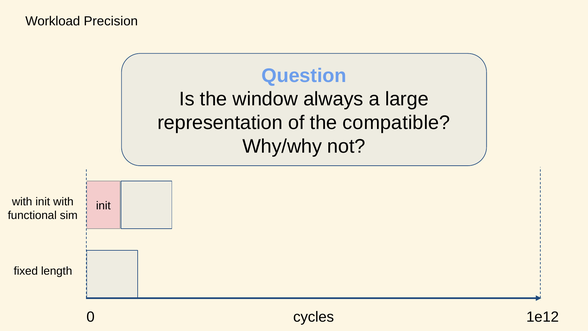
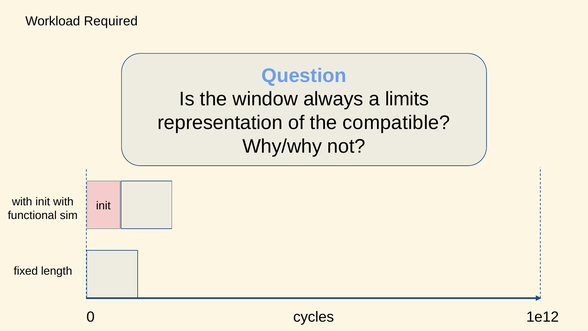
Precision: Precision -> Required
large: large -> limits
